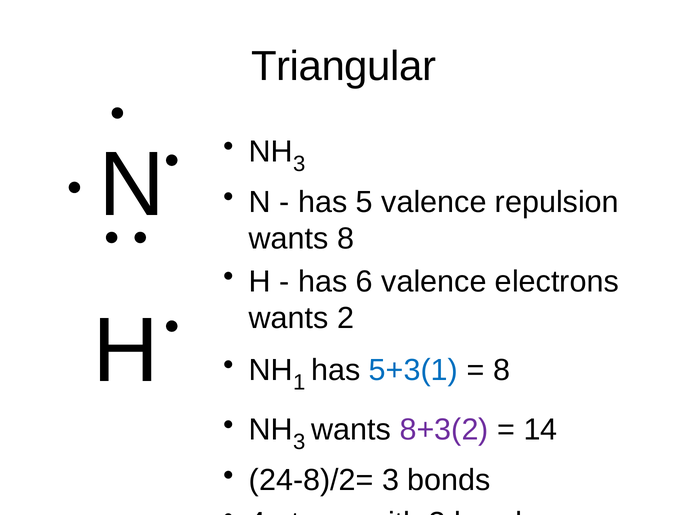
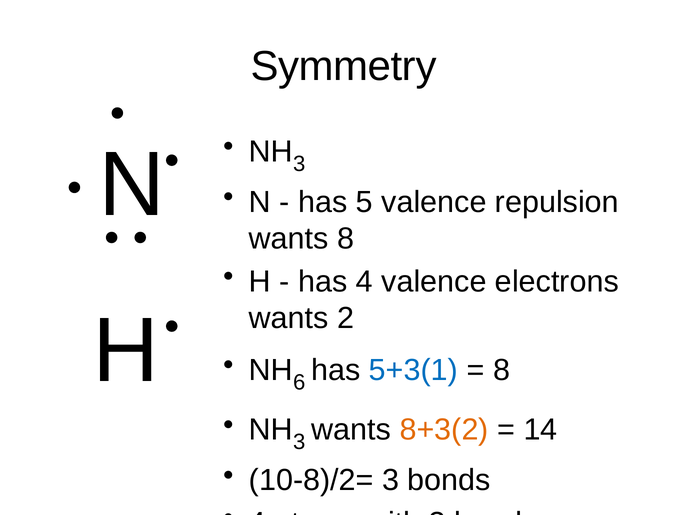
Triangular: Triangular -> Symmetry
has 6: 6 -> 4
1: 1 -> 6
8+3(2 colour: purple -> orange
24-8)/2=: 24-8)/2= -> 10-8)/2=
